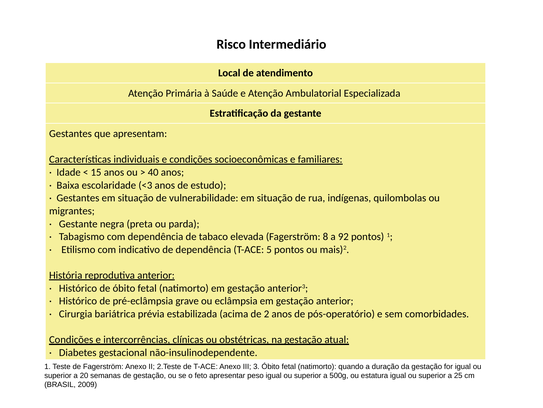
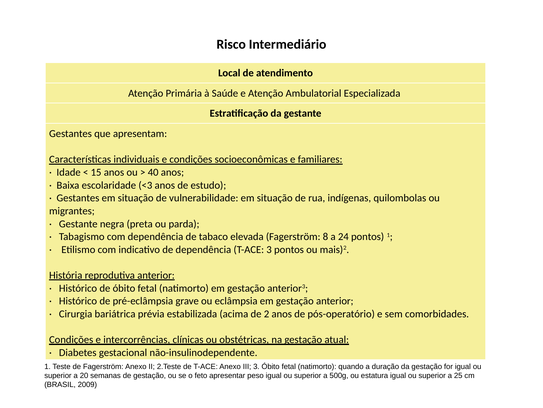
92: 92 -> 24
T-ACE 5: 5 -> 3
